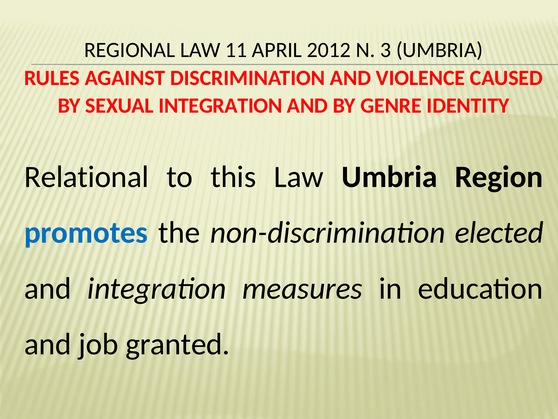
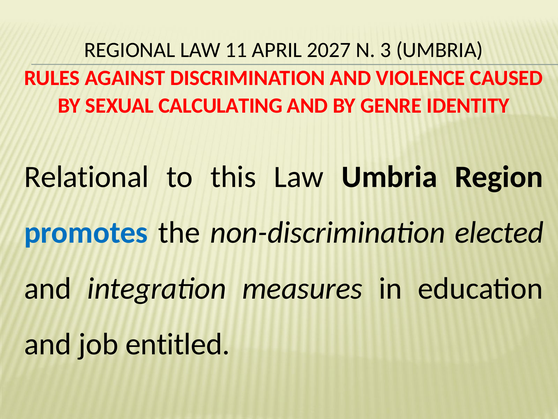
2012: 2012 -> 2027
SEXUAL INTEGRATION: INTEGRATION -> CALCULATING
granted: granted -> entitled
